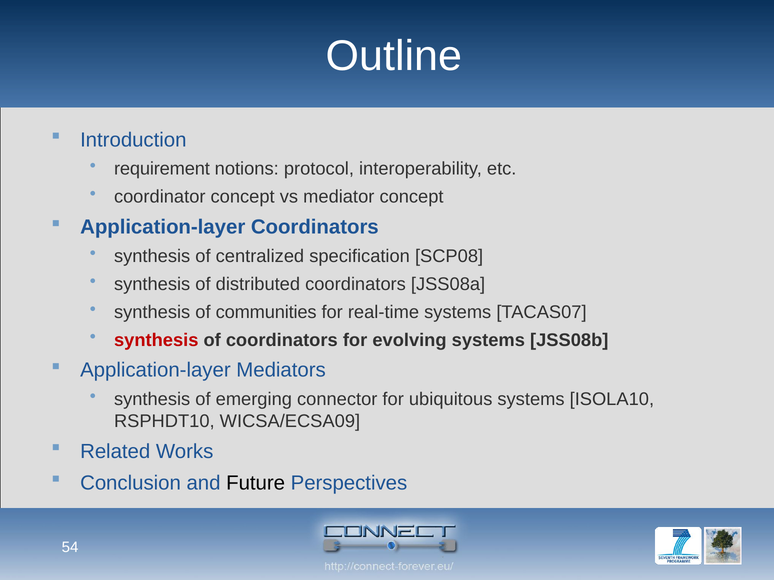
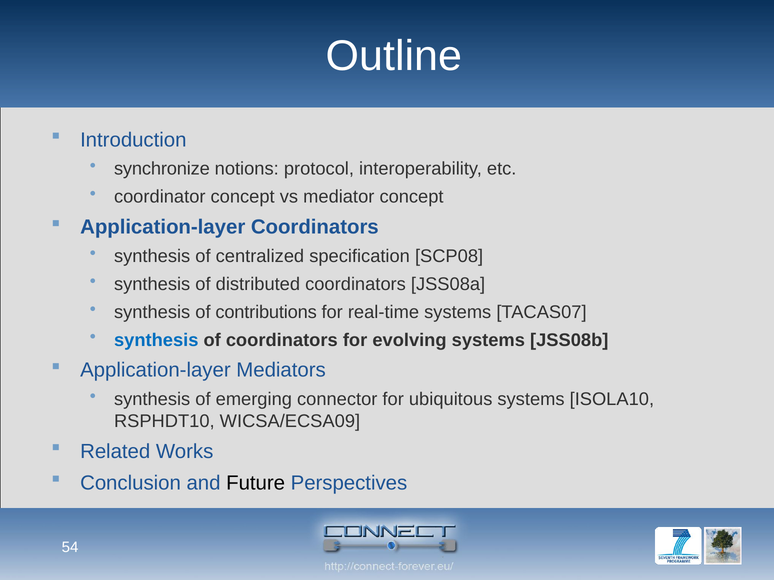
requirement: requirement -> synchronize
communities: communities -> contributions
synthesis at (156, 340) colour: red -> blue
